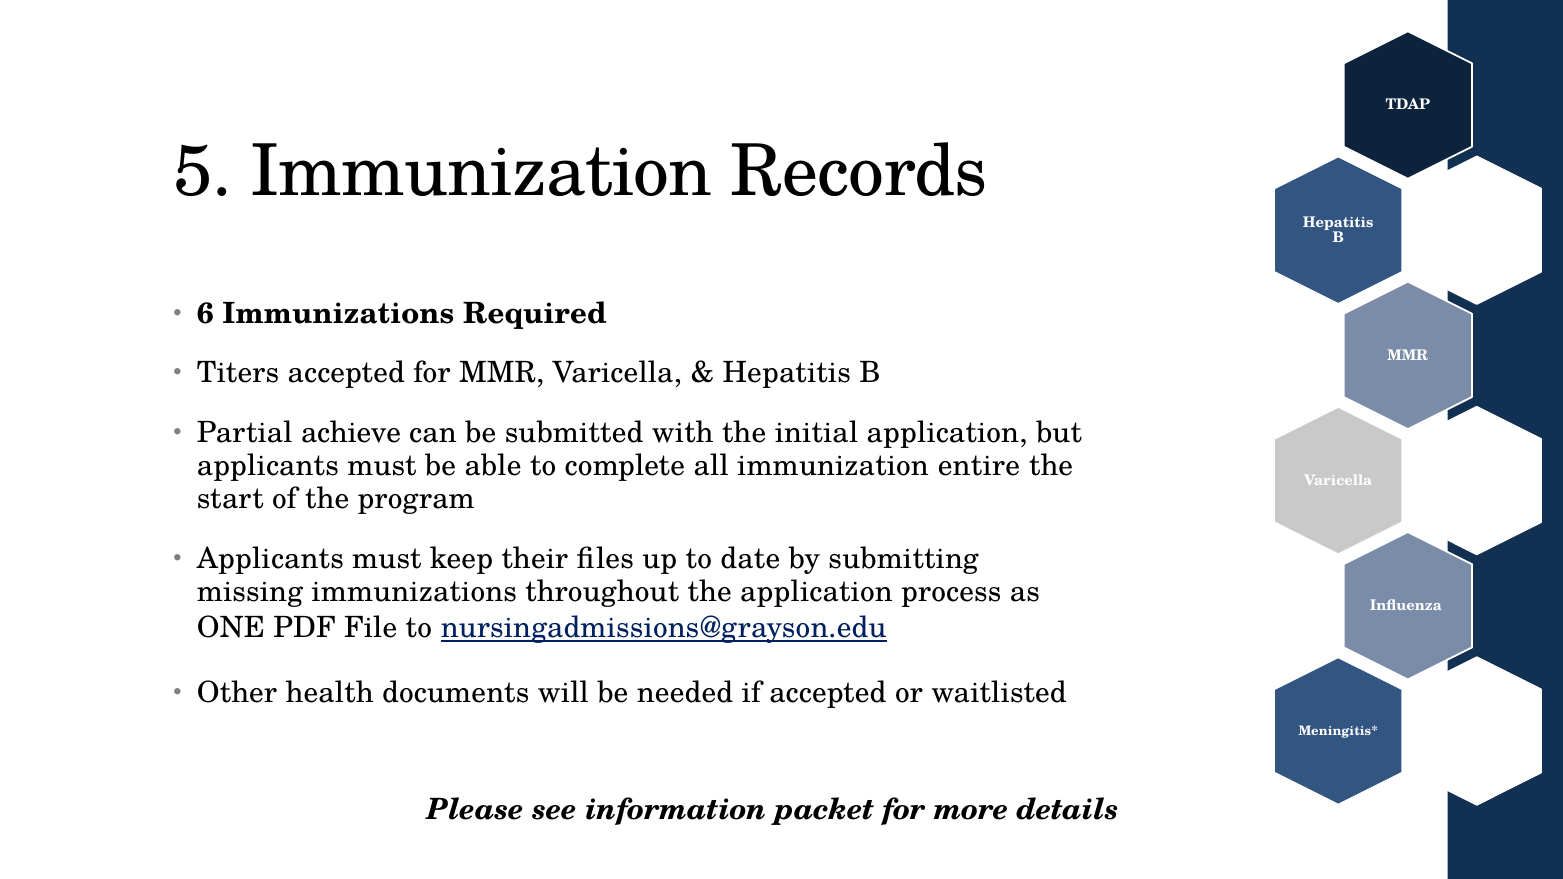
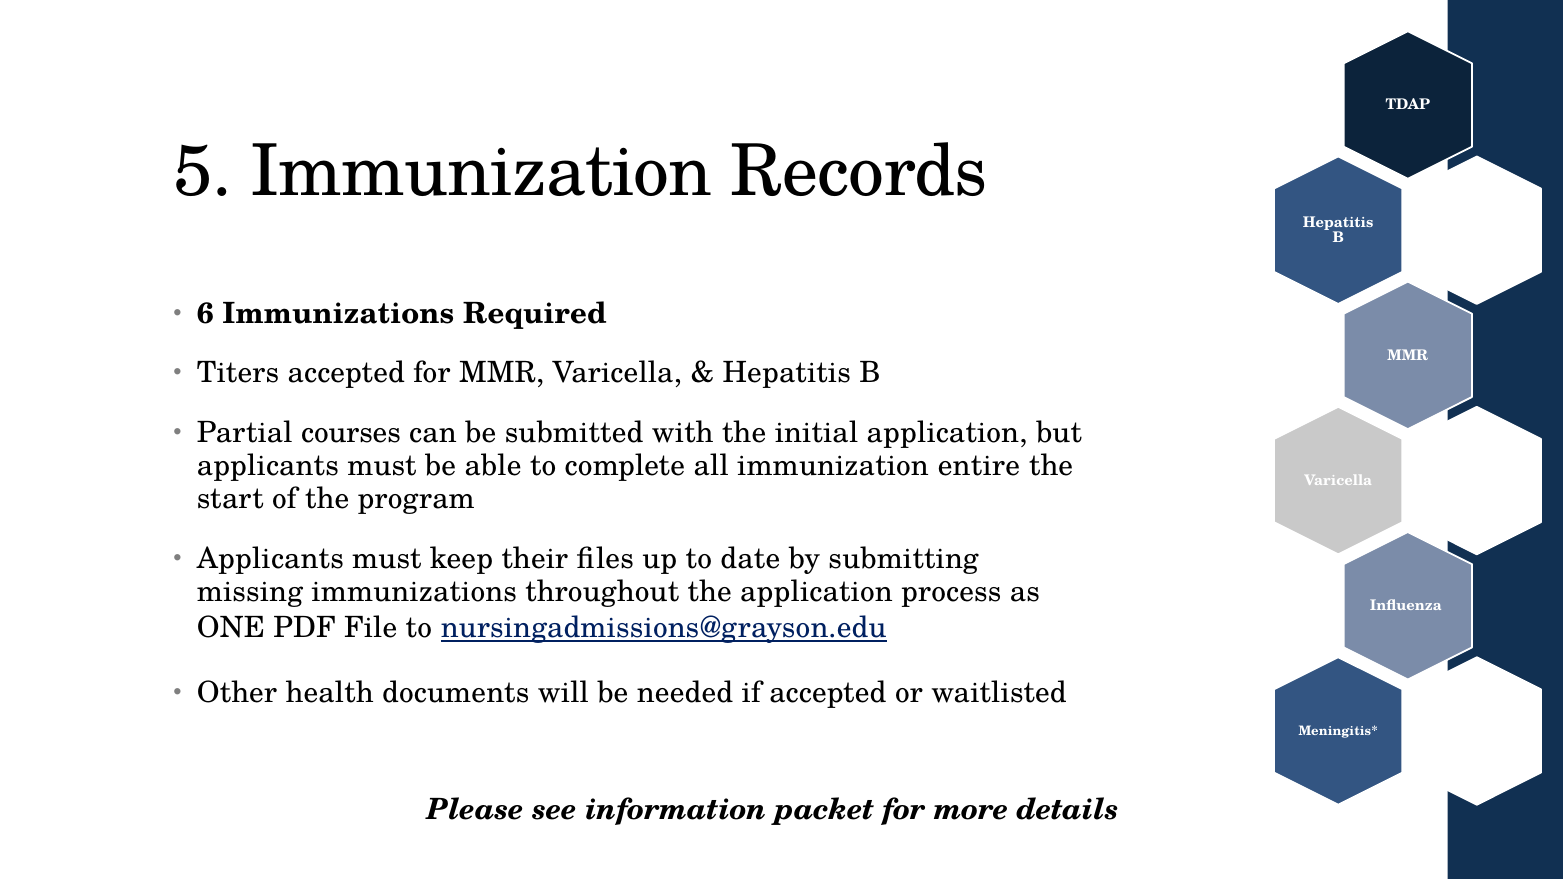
achieve: achieve -> courses
